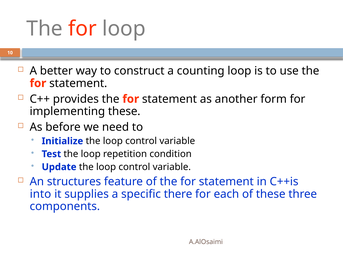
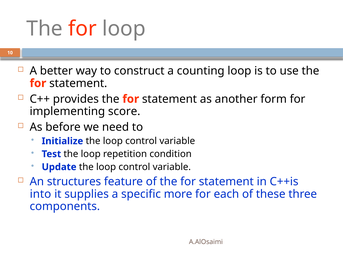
implementing these: these -> score
there: there -> more
